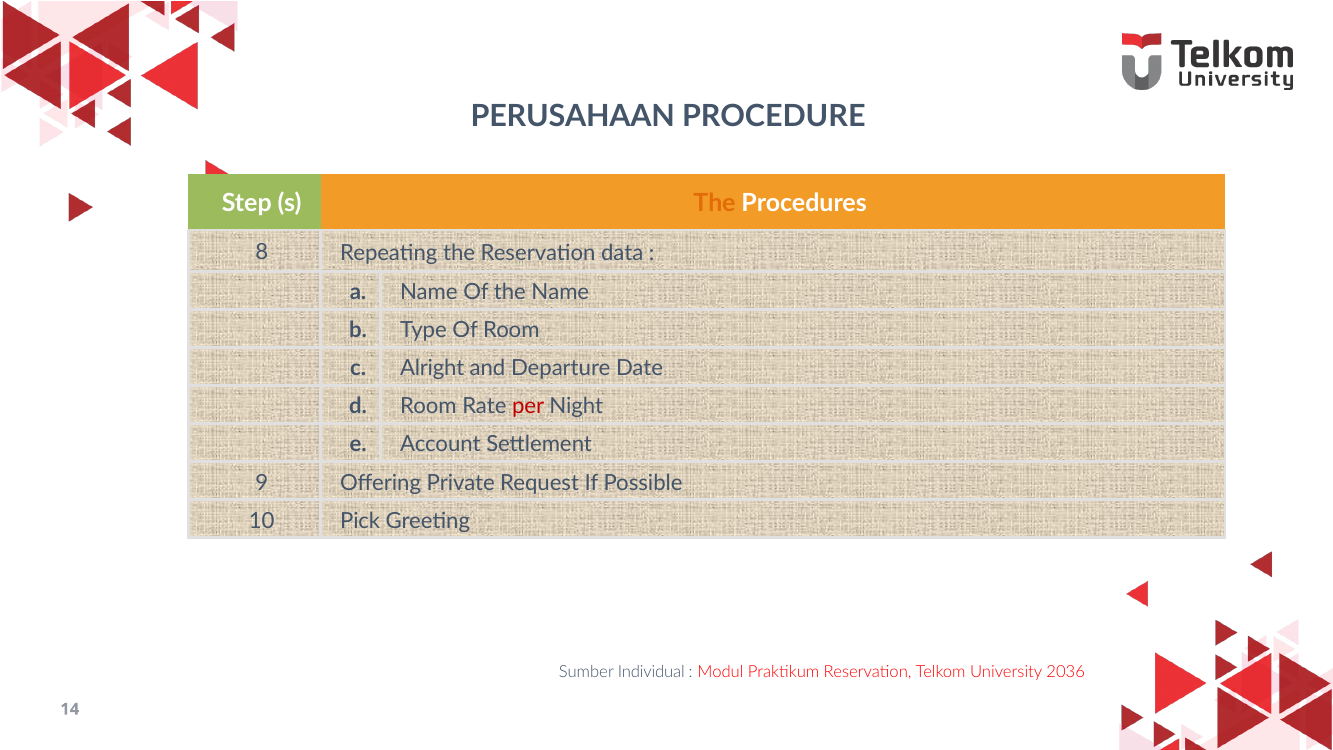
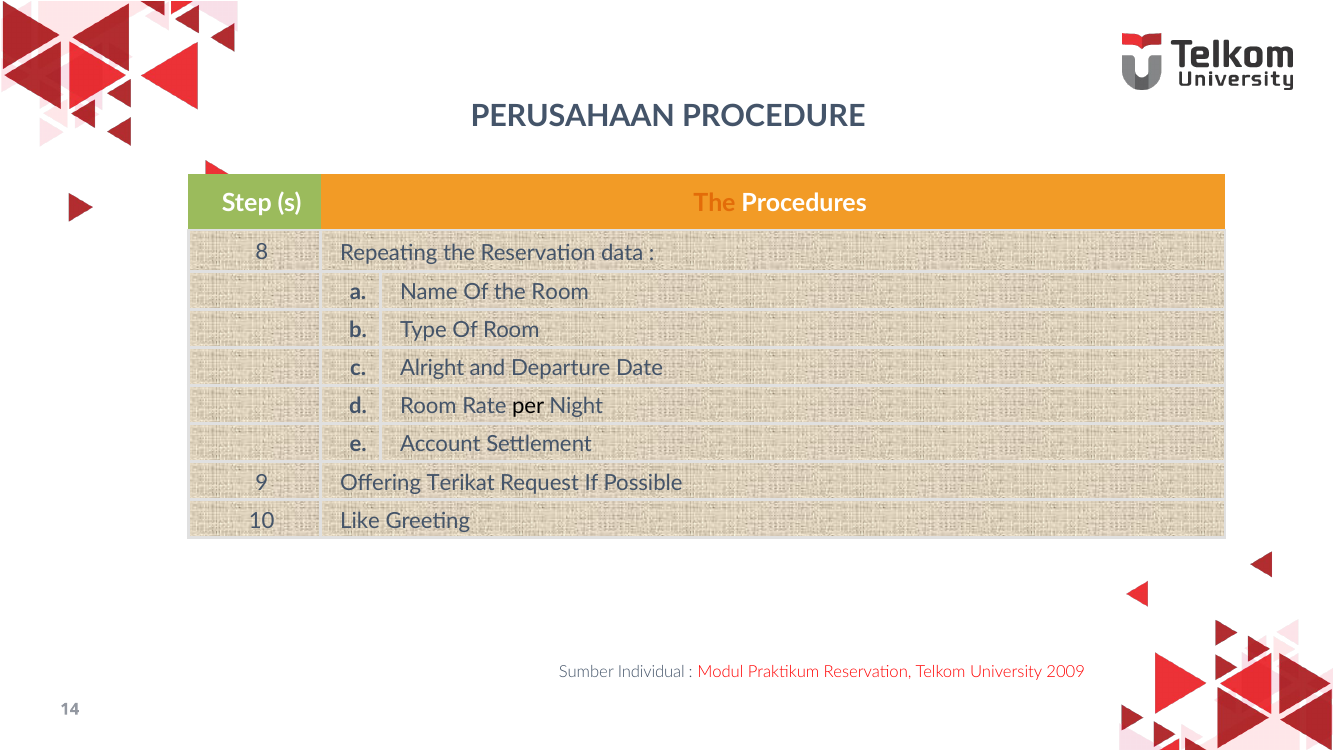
the Name: Name -> Room
per colour: red -> black
Private: Private -> Terikat
Pick: Pick -> Like
2036: 2036 -> 2009
